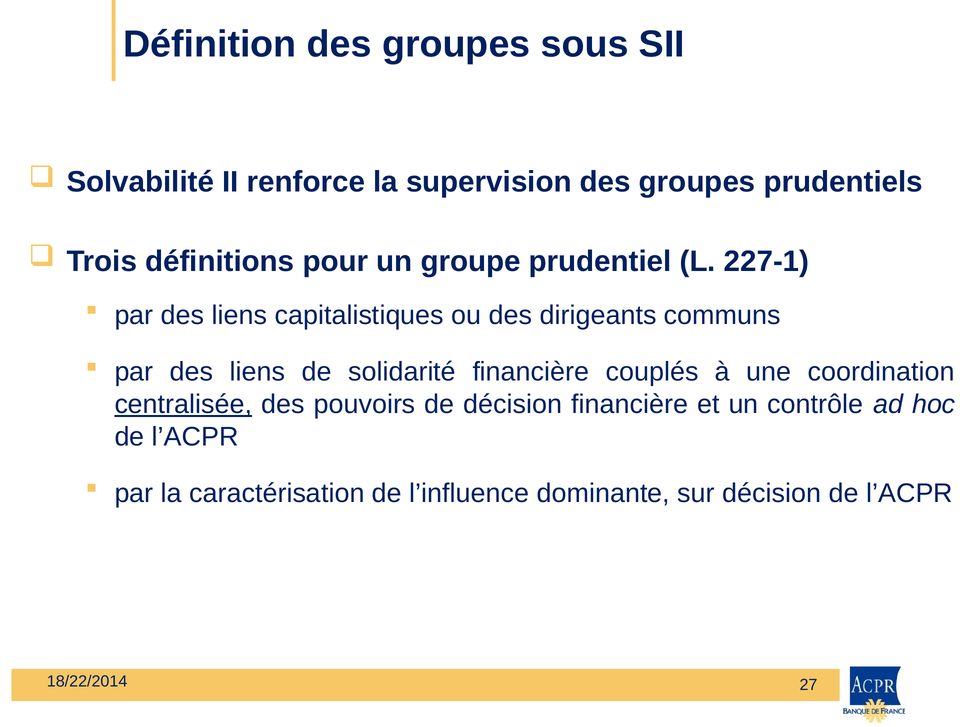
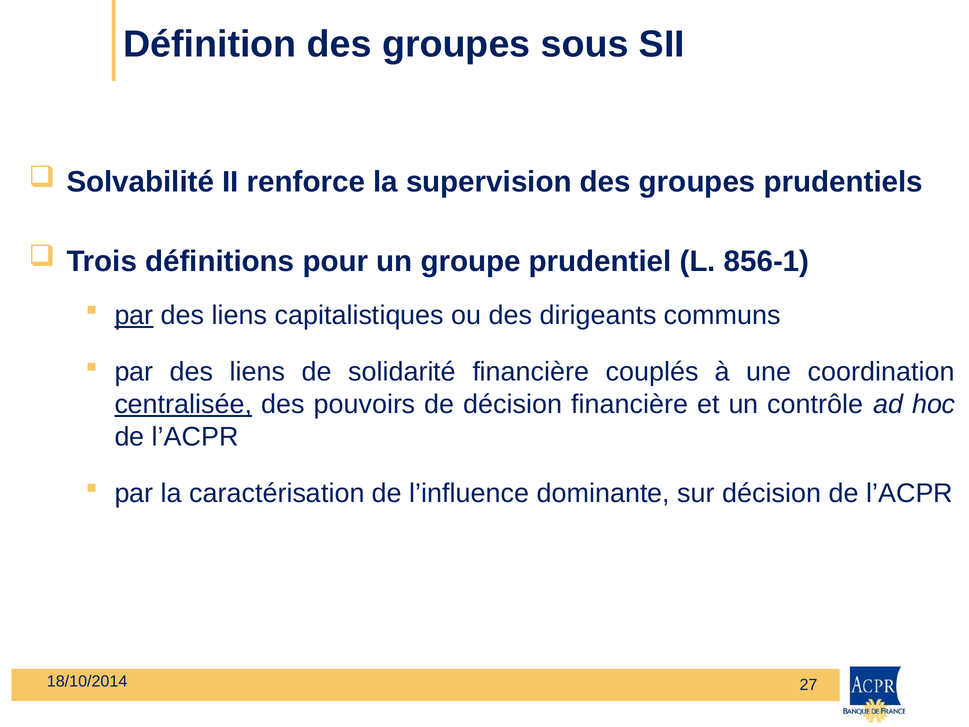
227-1: 227-1 -> 856-1
par at (134, 315) underline: none -> present
18/22/2014: 18/22/2014 -> 18/10/2014
